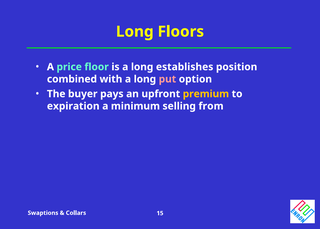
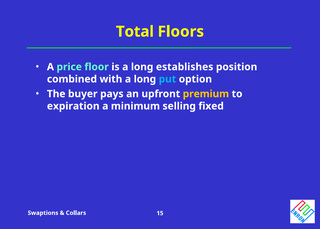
Long at (135, 32): Long -> Total
put colour: pink -> light blue
from: from -> fixed
